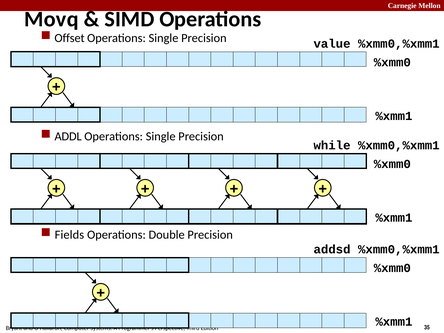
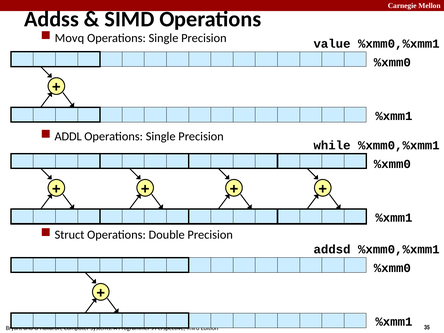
Movq: Movq -> Addss
Offset: Offset -> Movq
Fields: Fields -> Struct
